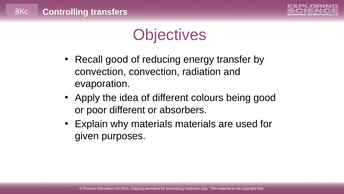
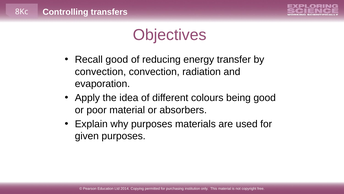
poor different: different -> material
why materials: materials -> purposes
